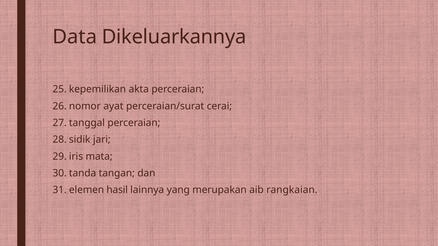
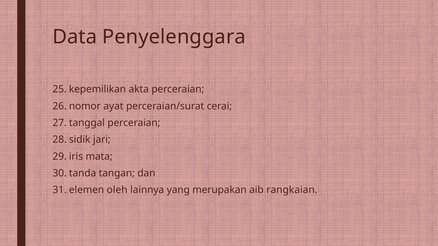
Dikeluarkannya: Dikeluarkannya -> Penyelenggara
hasil: hasil -> oleh
